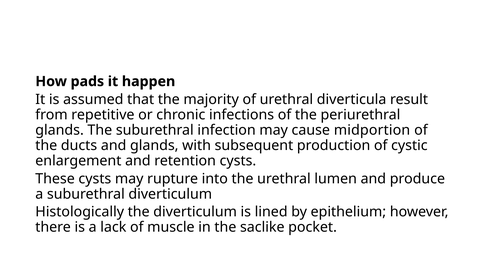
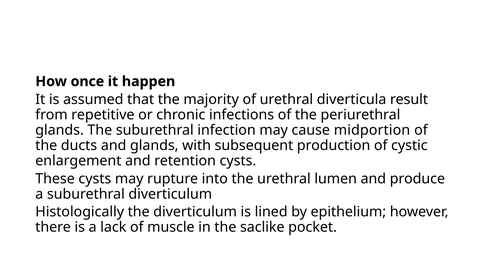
pads: pads -> once
